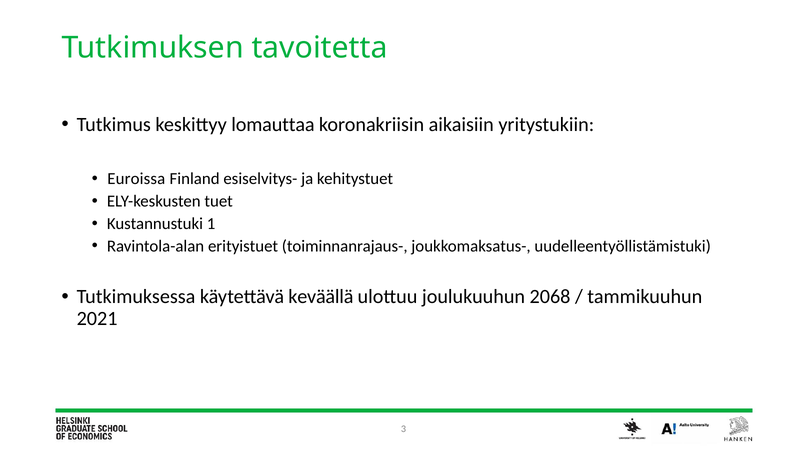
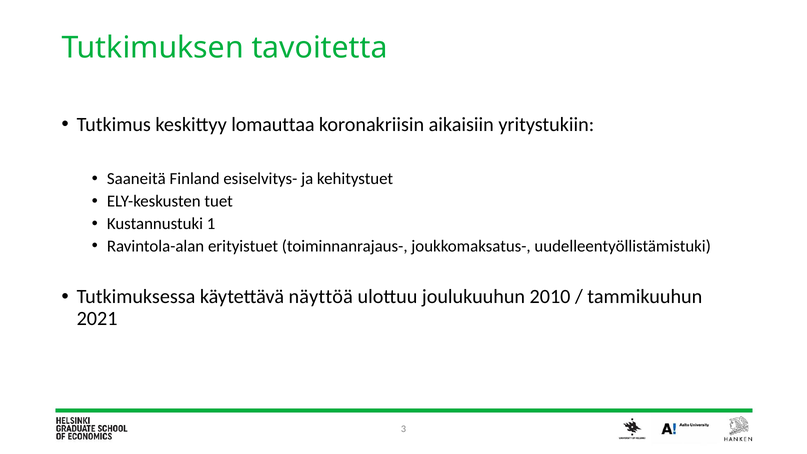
Euroissa: Euroissa -> Saaneitä
keväällä: keväällä -> näyttöä
2068: 2068 -> 2010
